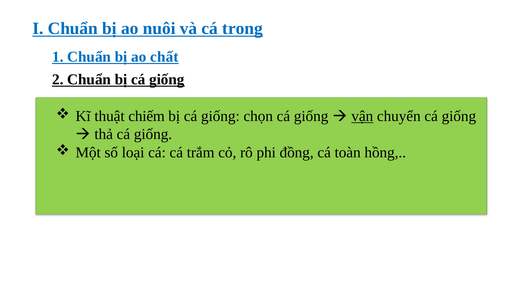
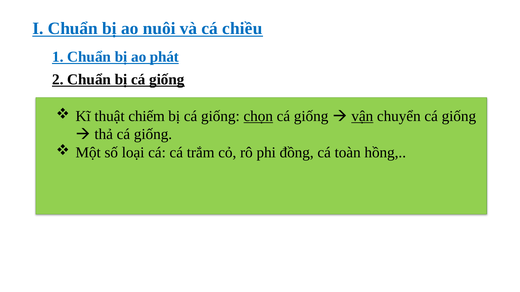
trong: trong -> chiều
chất: chất -> phát
chọn underline: none -> present
